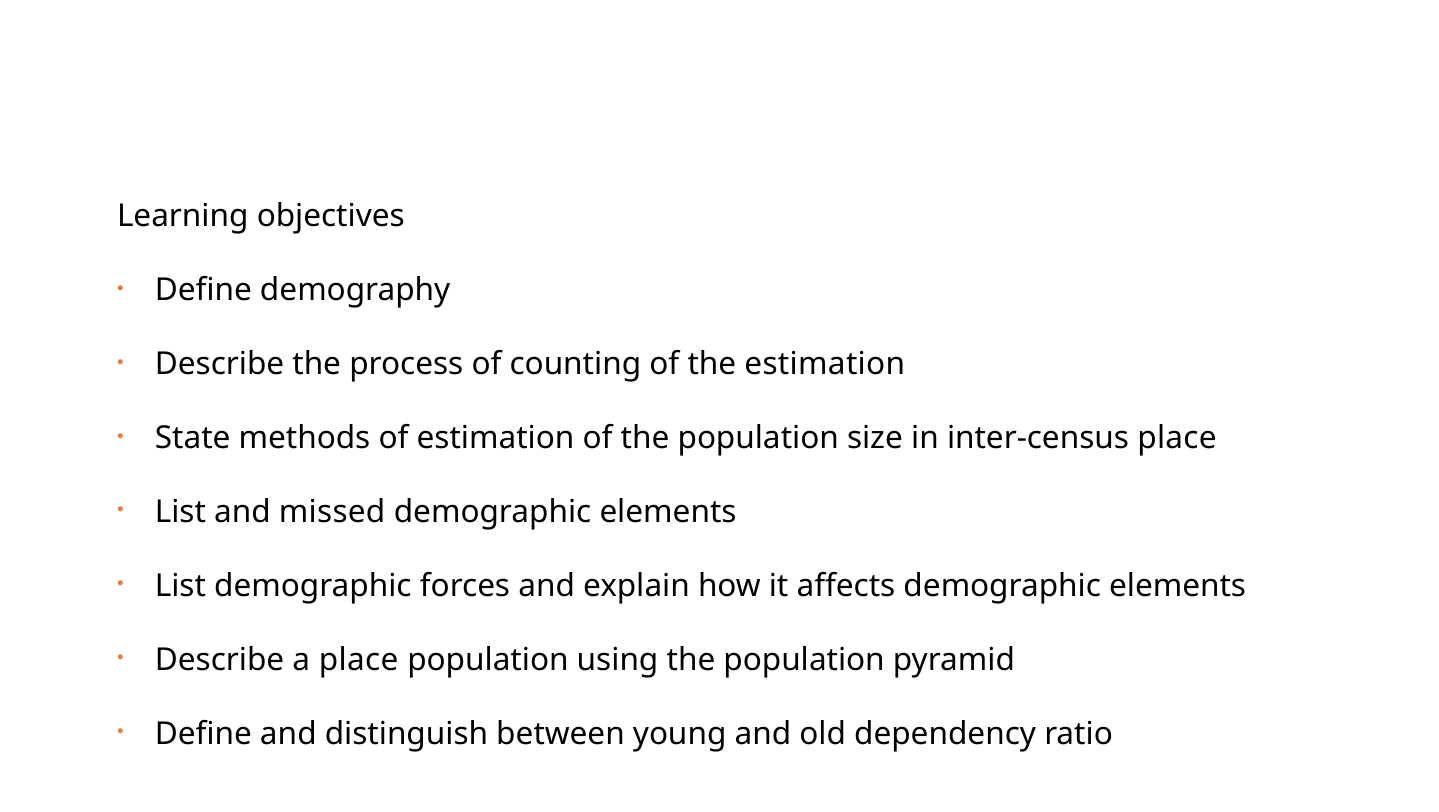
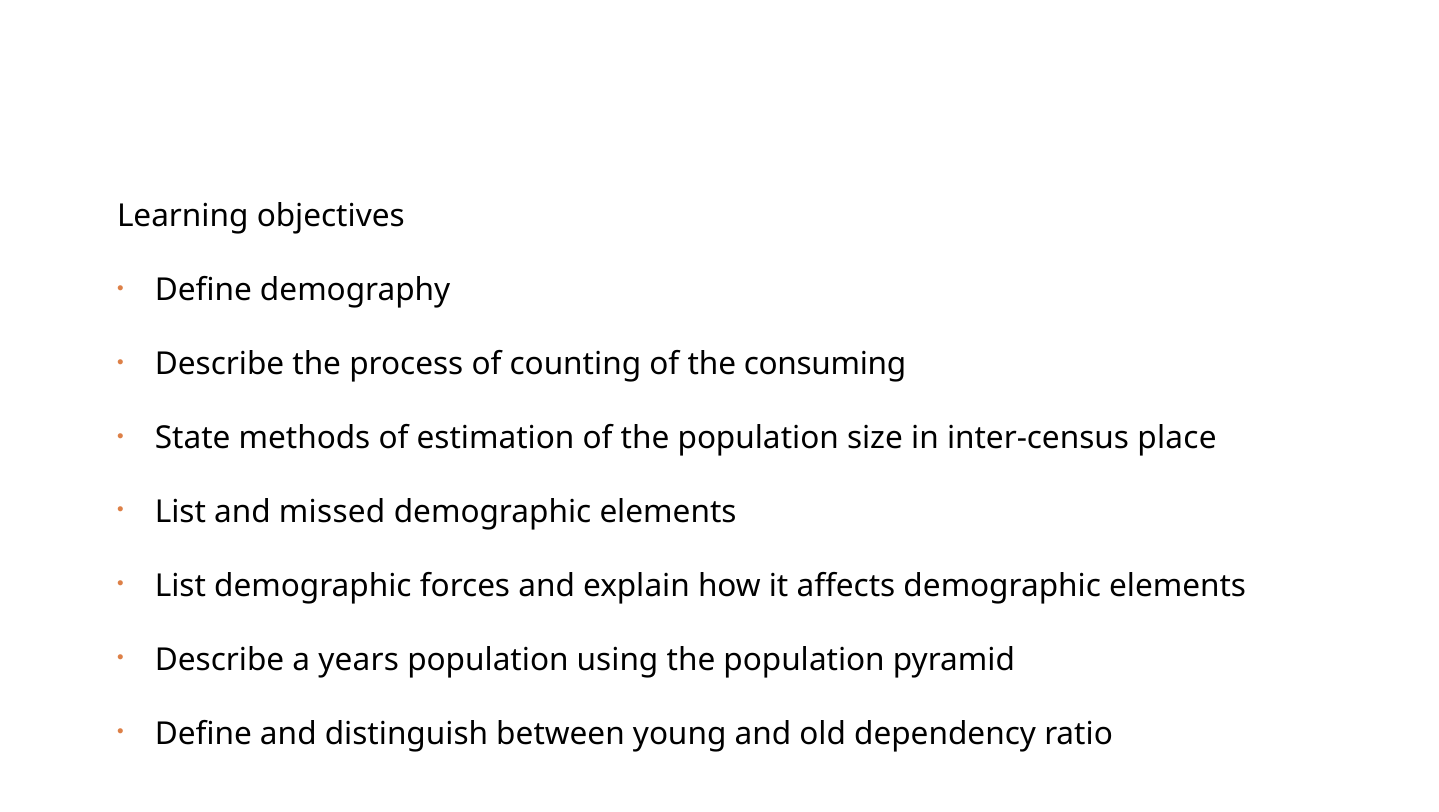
the estimation: estimation -> consuming
a place: place -> years
